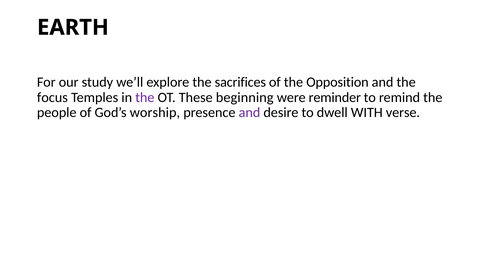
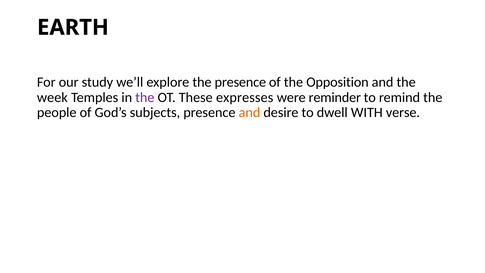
the sacrifices: sacrifices -> presence
focus: focus -> week
beginning: beginning -> expresses
worship: worship -> subjects
and at (249, 113) colour: purple -> orange
